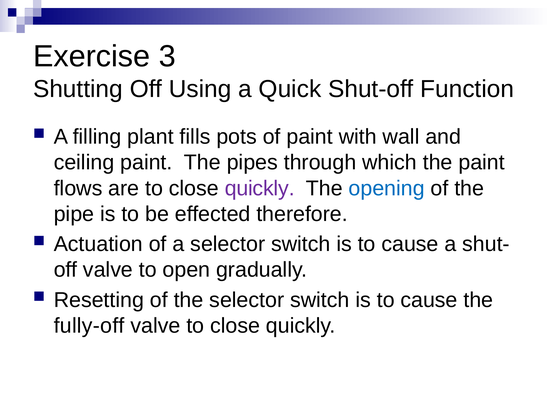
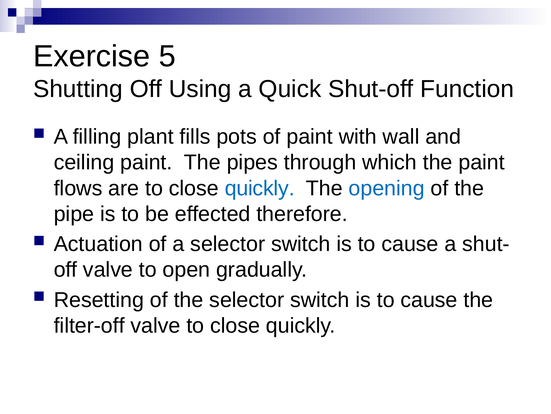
3: 3 -> 5
quickly at (260, 188) colour: purple -> blue
fully-off: fully-off -> filter-off
